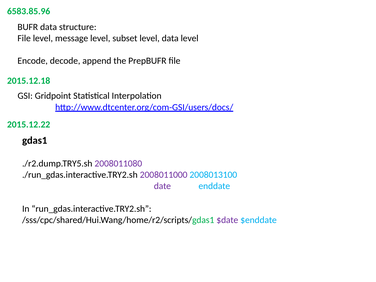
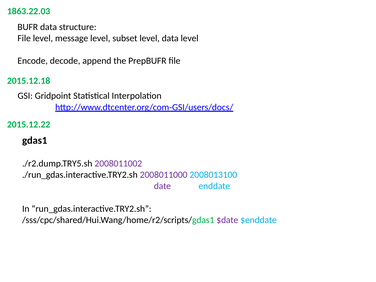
6583.85.96: 6583.85.96 -> 1863.22.03
2008011080: 2008011080 -> 2008011002
